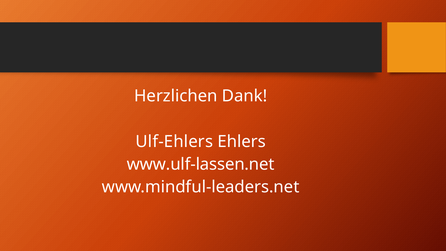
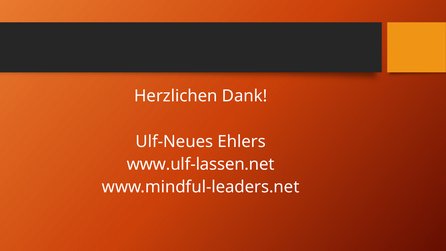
Ulf-Ehlers: Ulf-Ehlers -> Ulf-Neues
